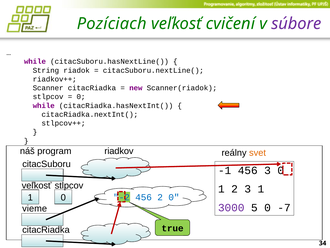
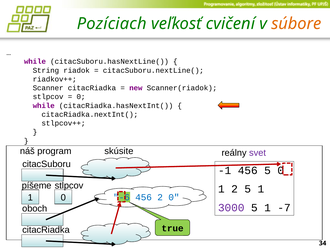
súbore colour: purple -> orange
riadkov: riadkov -> skúsite
svet colour: orange -> purple
456 3: 3 -> 5
veľkosť at (37, 185): veľkosť -> píšeme
2 3: 3 -> 5
-2: -2 -> -6
0 at (268, 207): 0 -> 1
vieme: vieme -> oboch
